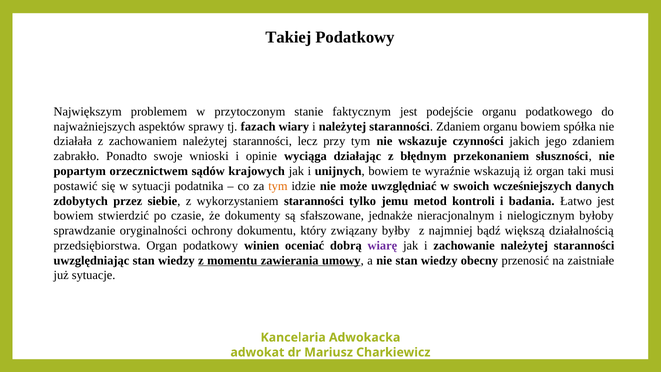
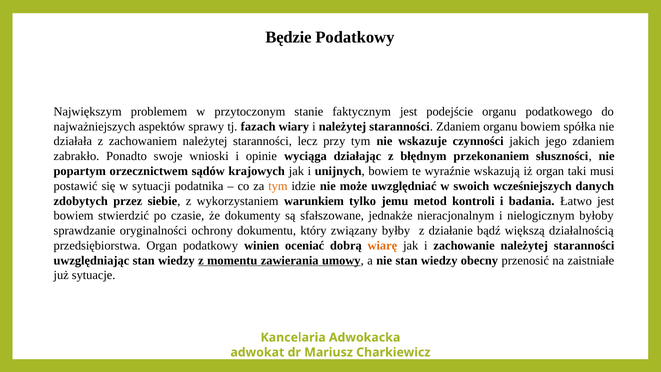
Takiej: Takiej -> Będzie
wykorzystaniem staranności: staranności -> warunkiem
najmniej: najmniej -> działanie
wiarę colour: purple -> orange
